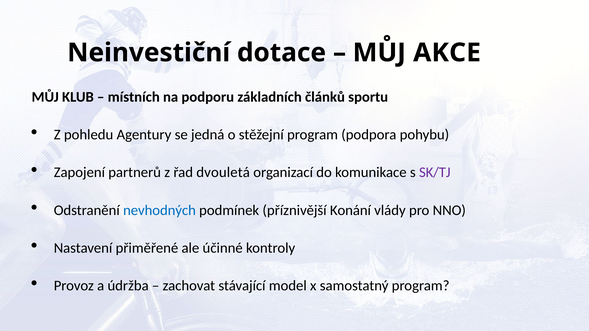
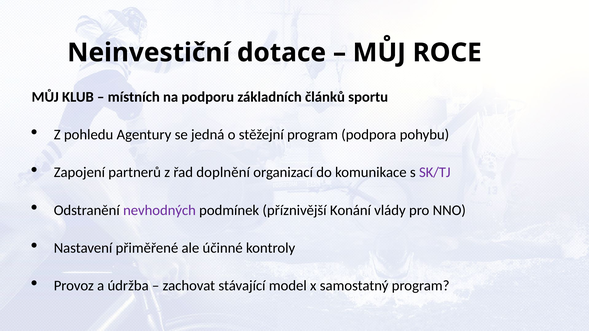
AKCE: AKCE -> ROCE
dvouletá: dvouletá -> doplnění
nevhodných colour: blue -> purple
